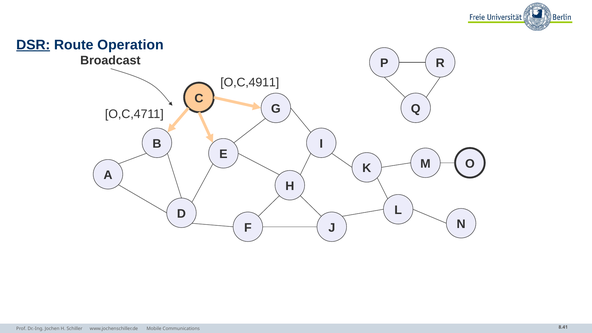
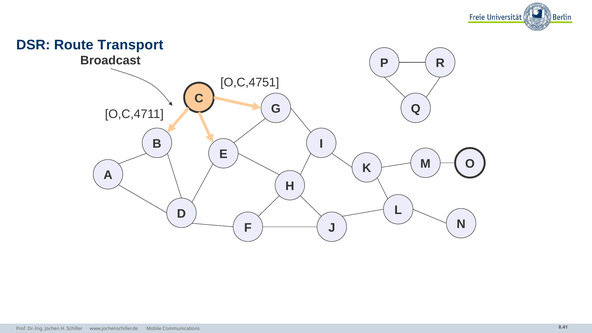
DSR underline: present -> none
Operation: Operation -> Transport
O,C,4911: O,C,4911 -> O,C,4751
